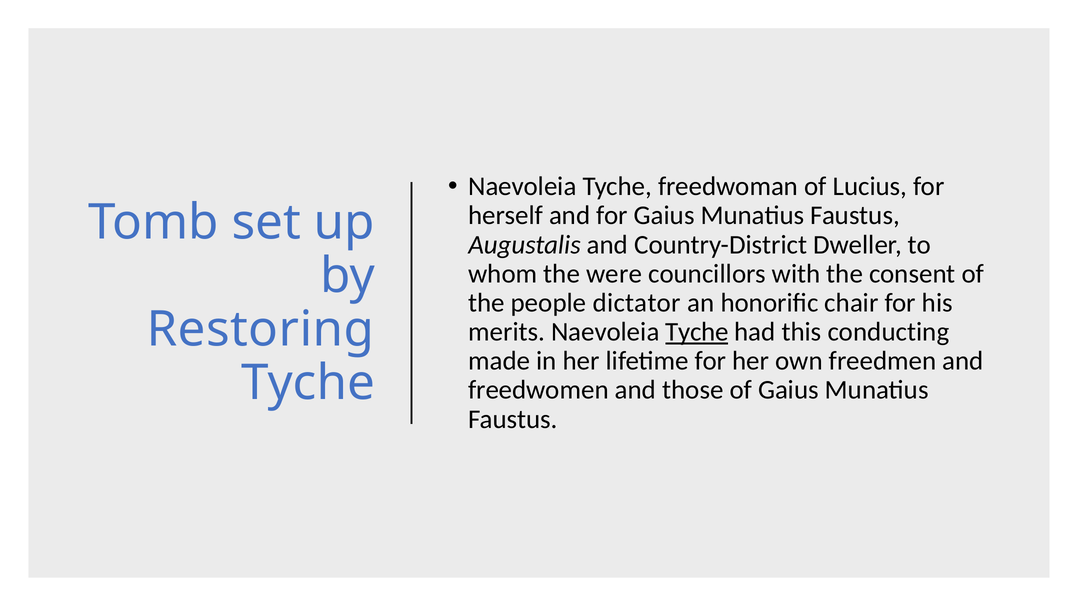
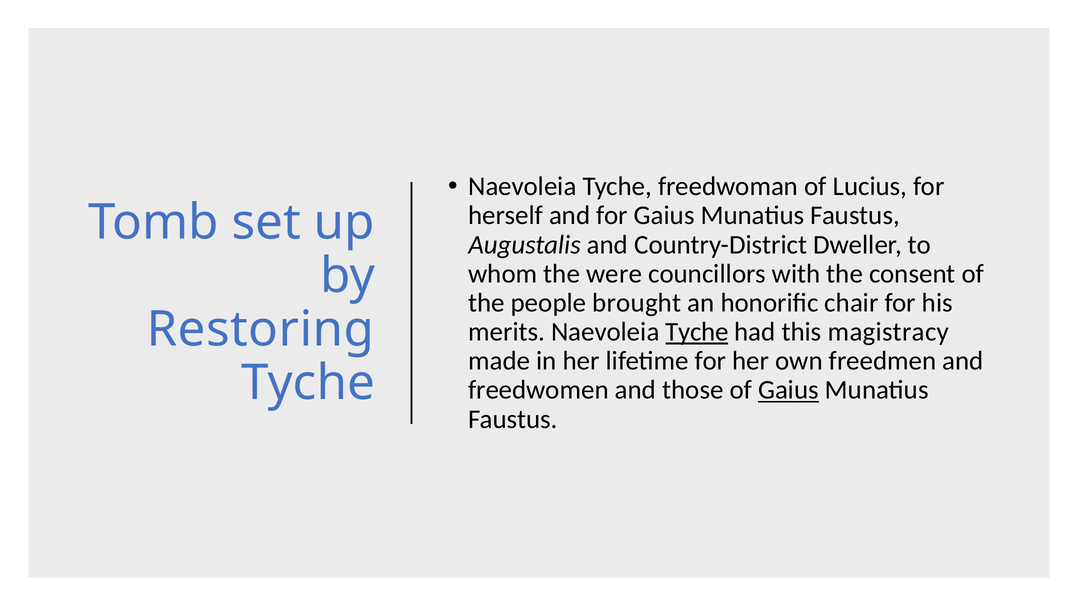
dictator: dictator -> brought
conducting: conducting -> magistracy
Gaius at (788, 390) underline: none -> present
